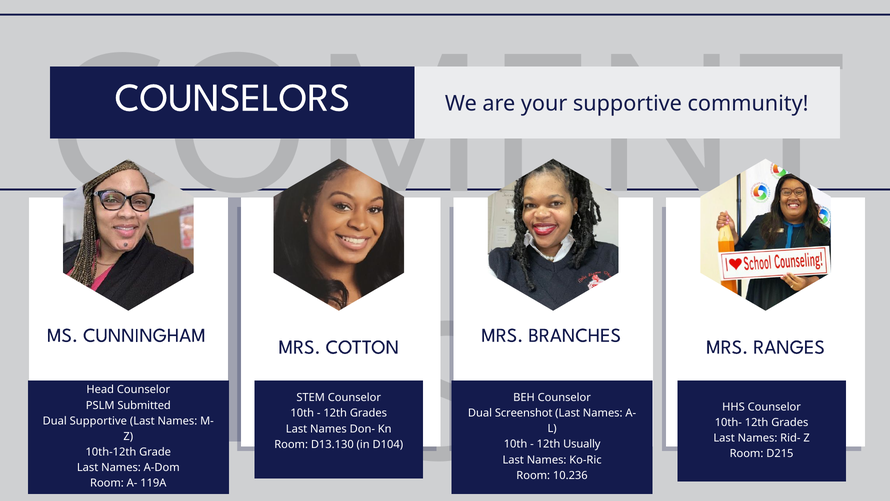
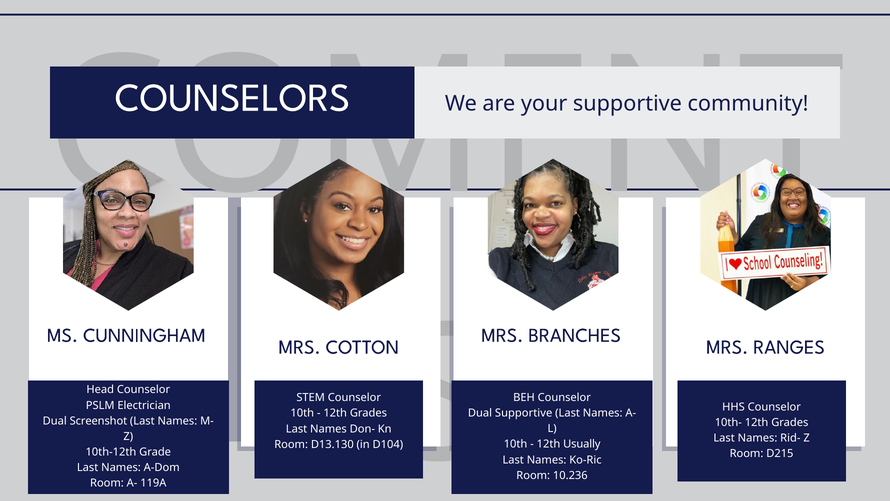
Submitted: Submitted -> Electrician
Screenshot at (524, 413): Screenshot -> Supportive
Dual Supportive: Supportive -> Screenshot
